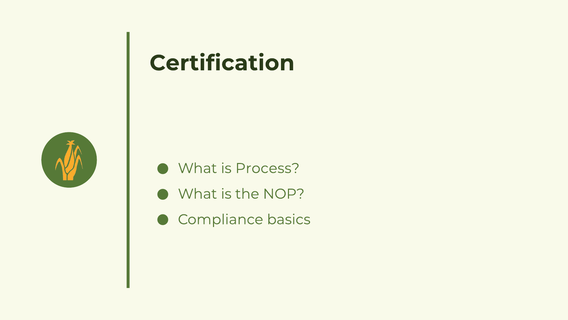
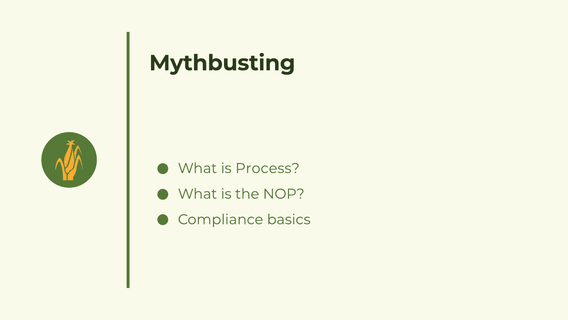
Certification: Certification -> Mythbusting
